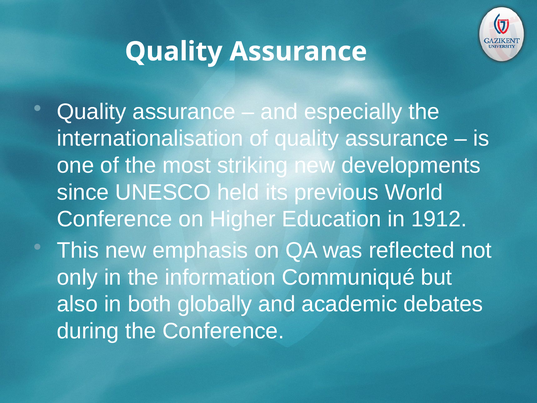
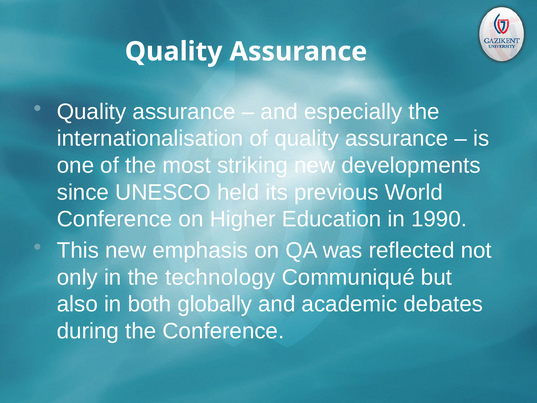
1912: 1912 -> 1990
information: information -> technology
